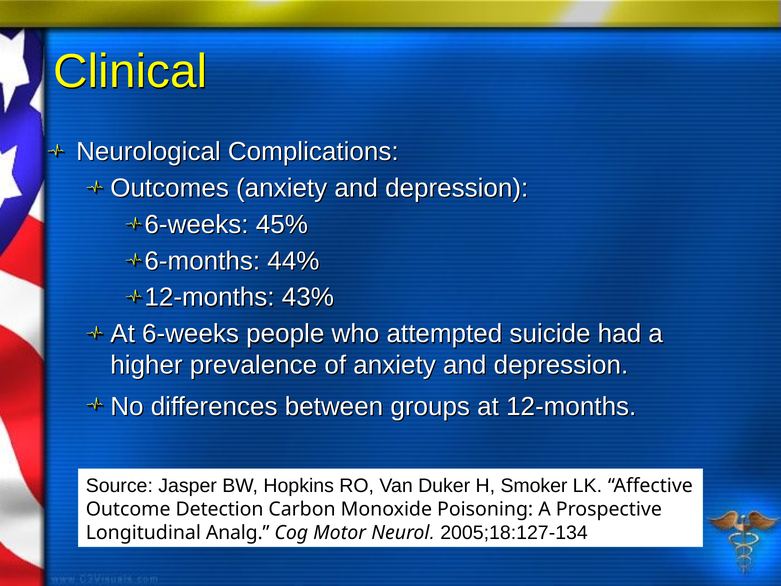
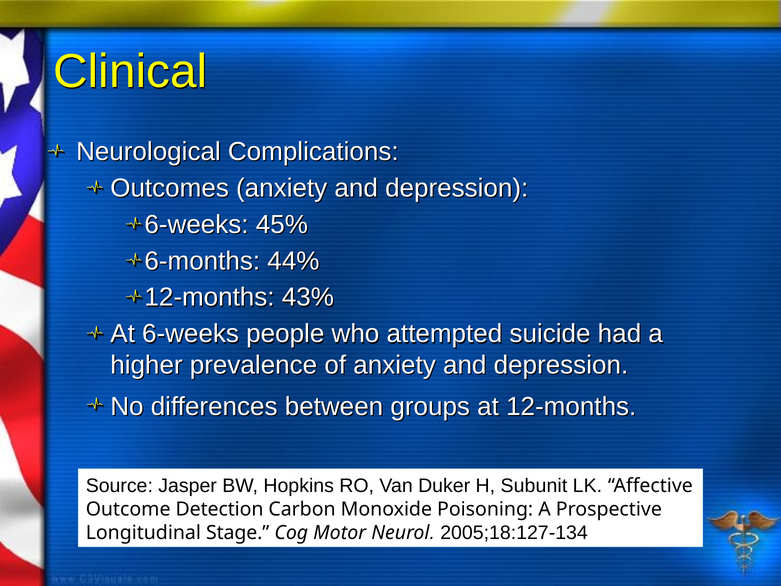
Smoker: Smoker -> Subunit
Analg: Analg -> Stage
